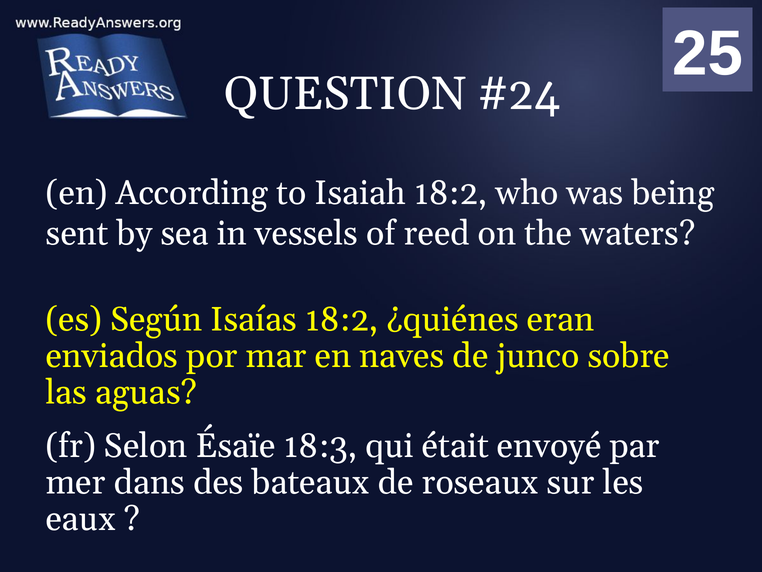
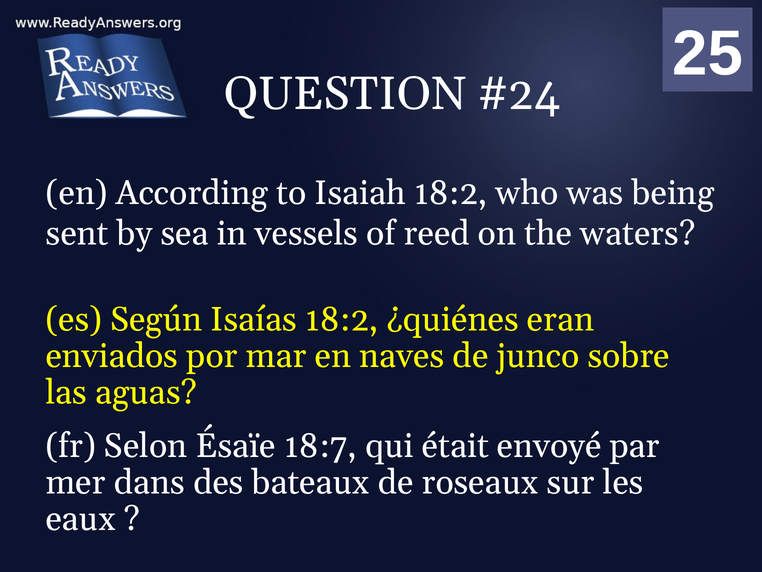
18:3: 18:3 -> 18:7
